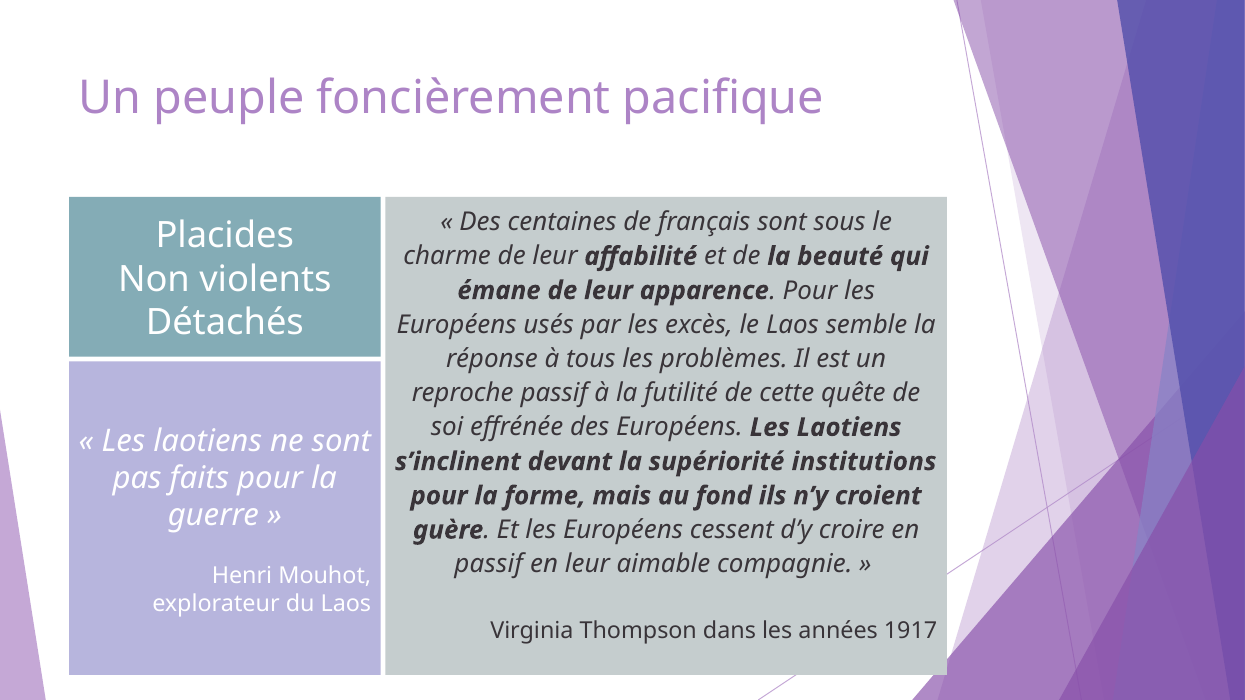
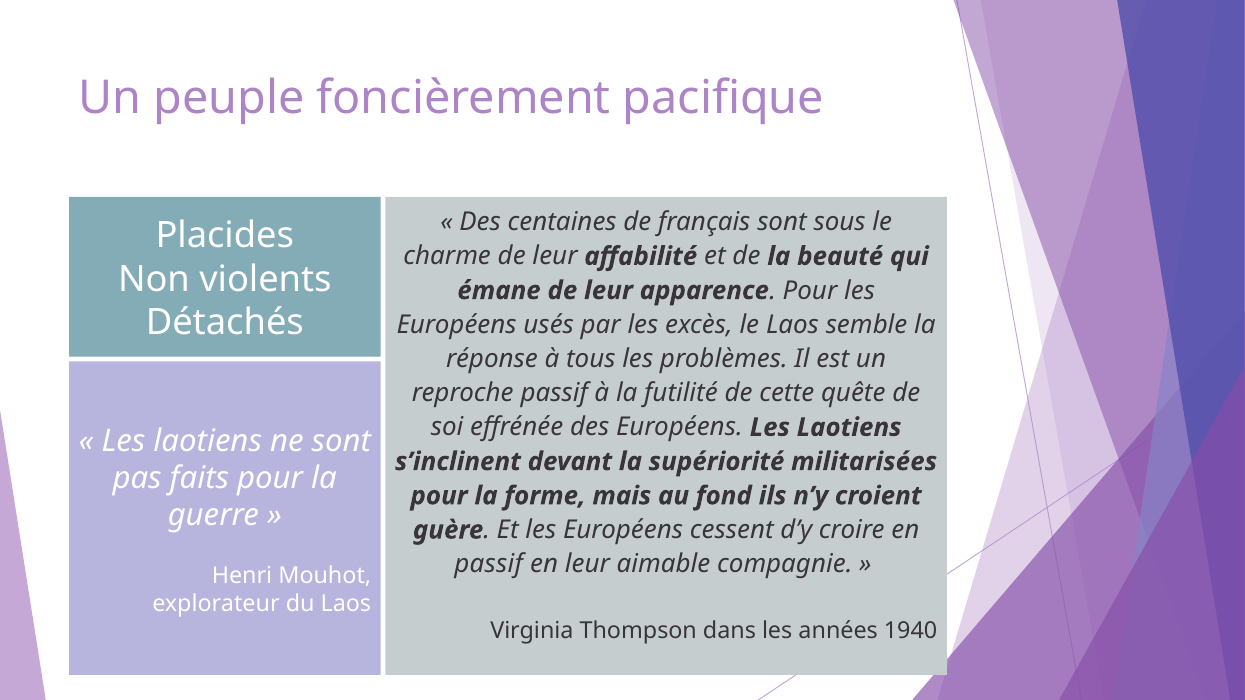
institutions: institutions -> militarisées
1917: 1917 -> 1940
